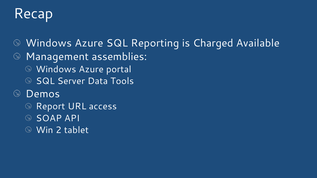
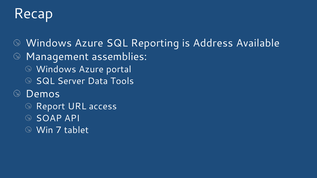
Charged: Charged -> Address
2: 2 -> 7
